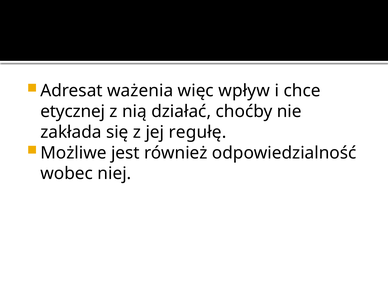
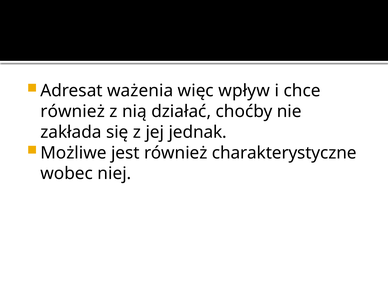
etycznej at (73, 111): etycznej -> również
regułę: regułę -> jednak
odpowiedzialność: odpowiedzialność -> charakterystyczne
